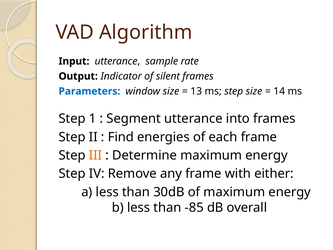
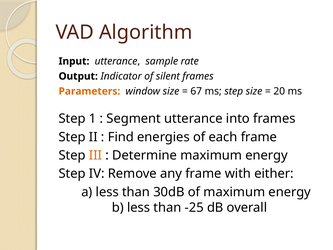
Parameters colour: blue -> orange
13: 13 -> 67
14: 14 -> 20
-85: -85 -> -25
